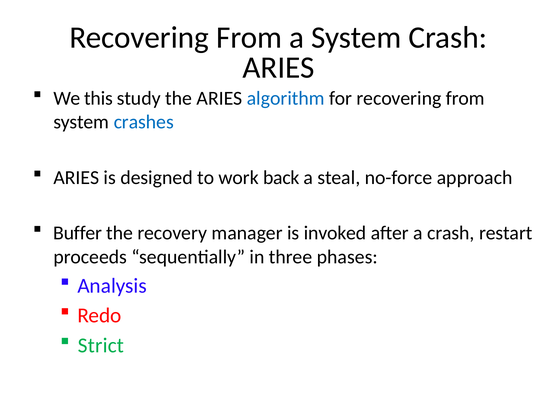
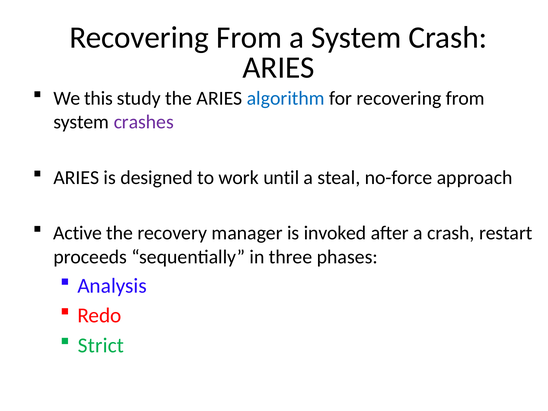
crashes colour: blue -> purple
back: back -> until
Buffer: Buffer -> Active
